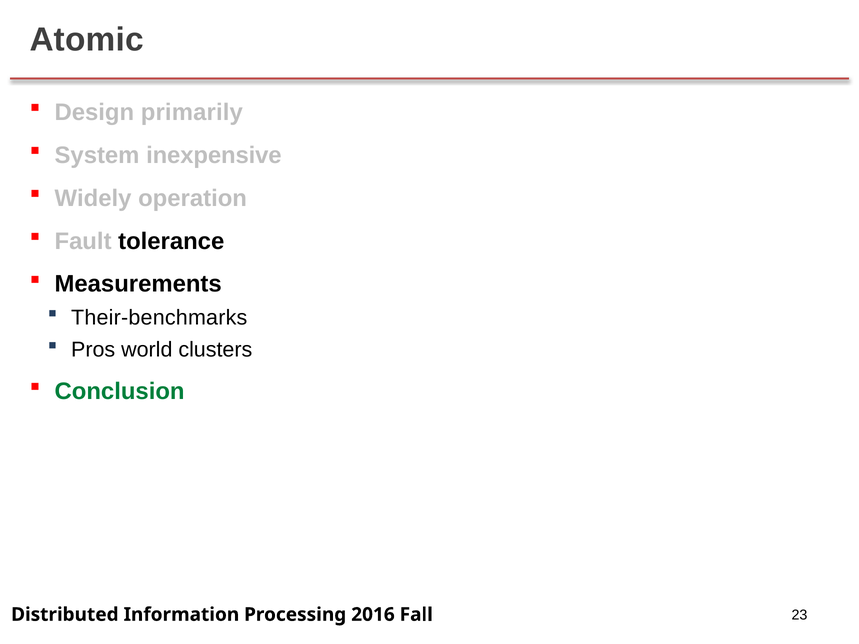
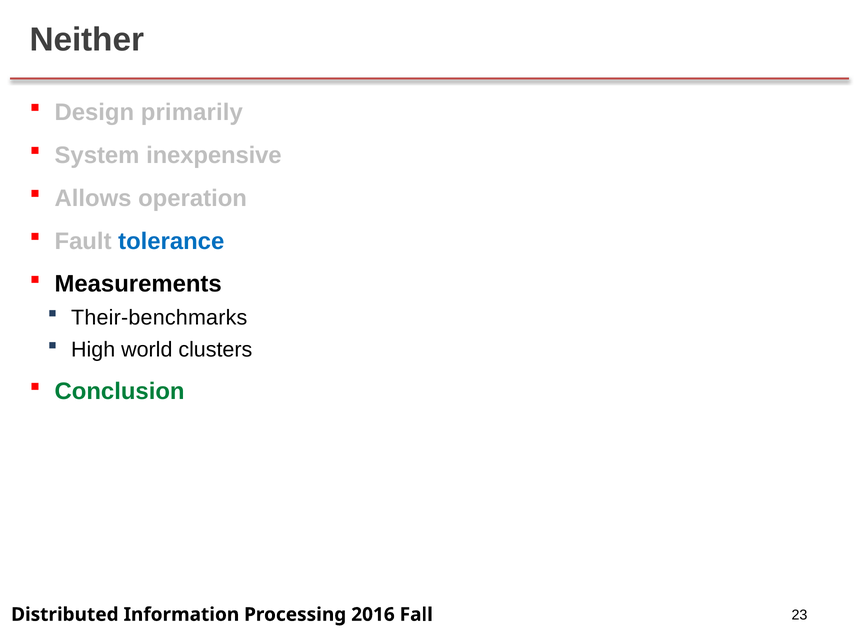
Atomic: Atomic -> Neither
Widely: Widely -> Allows
tolerance colour: black -> blue
Pros: Pros -> High
